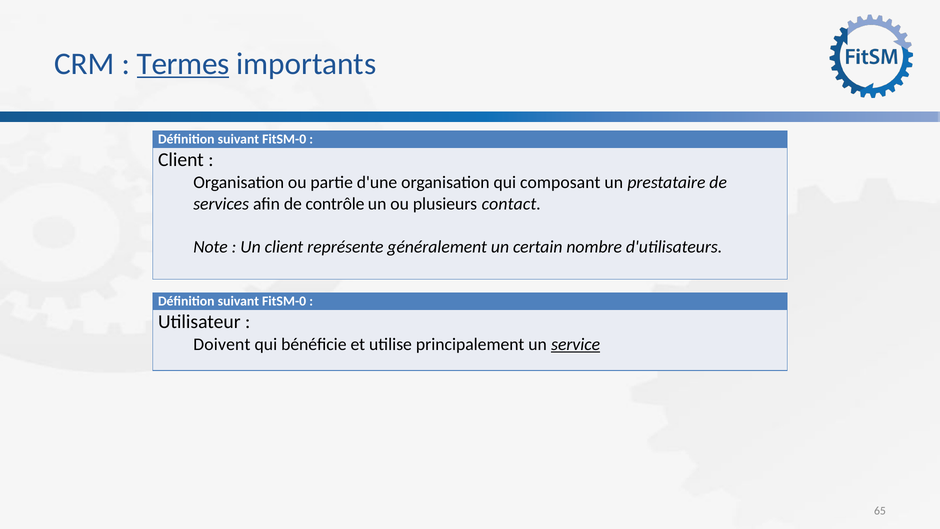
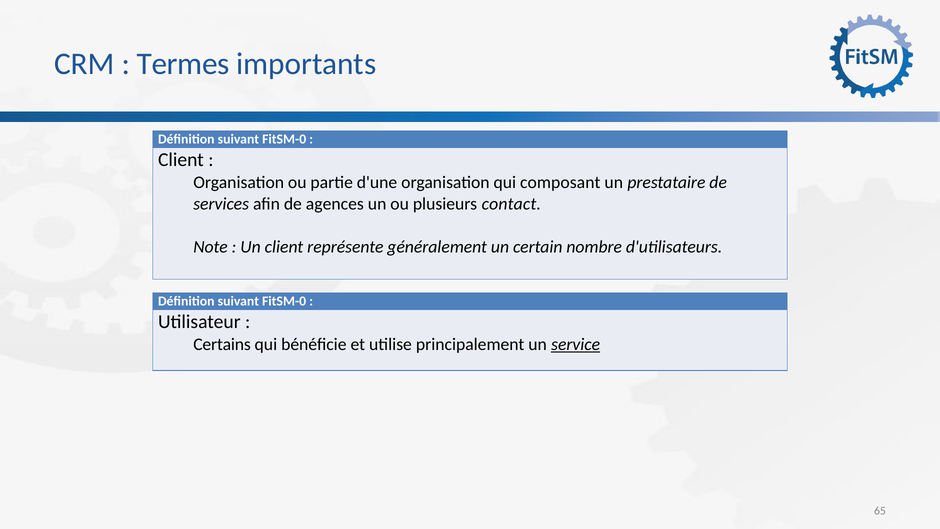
Termes underline: present -> none
contrôle: contrôle -> agences
Doivent: Doivent -> Certains
